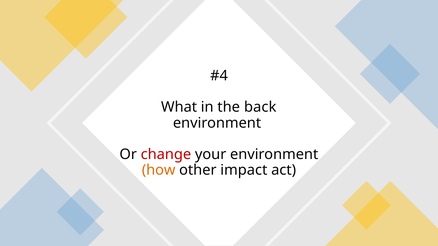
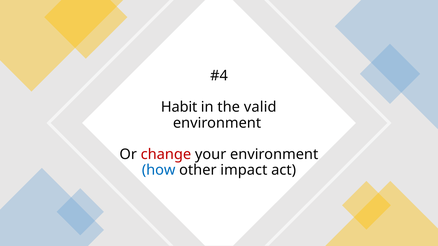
What: What -> Habit
back: back -> valid
how colour: orange -> blue
